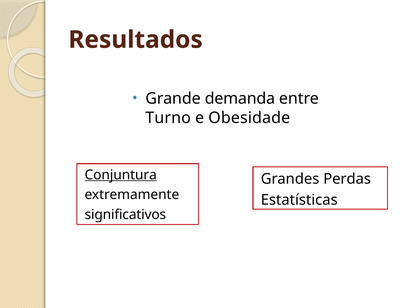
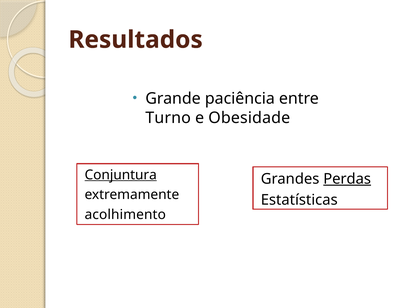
demanda: demanda -> paciência
Perdas underline: none -> present
significativos: significativos -> acolhimento
